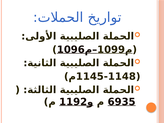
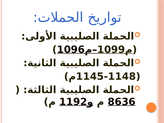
6935: 6935 -> 8636
